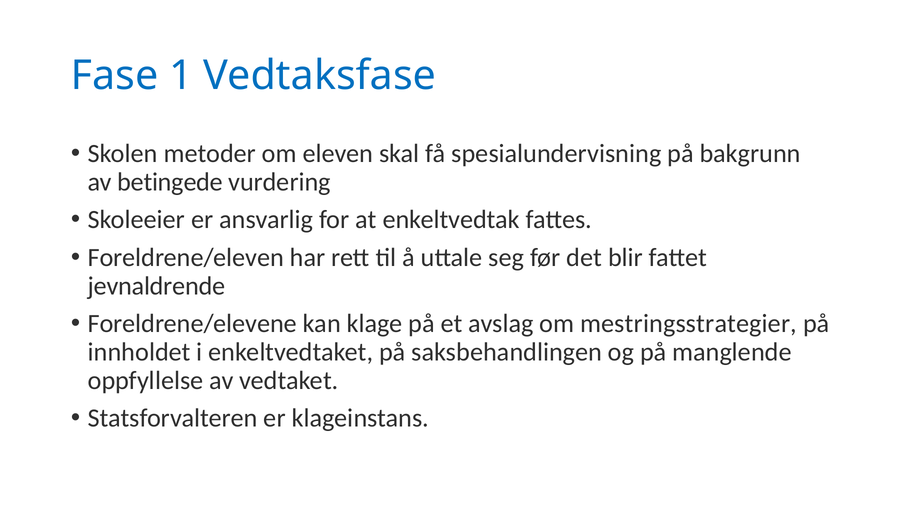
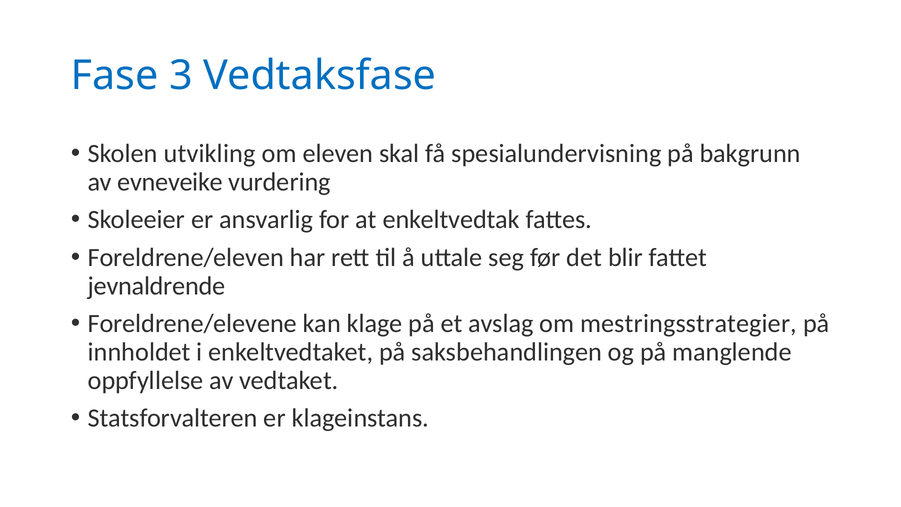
1: 1 -> 3
metoder: metoder -> utvikling
betingede: betingede -> evneveike
